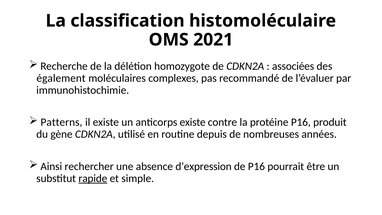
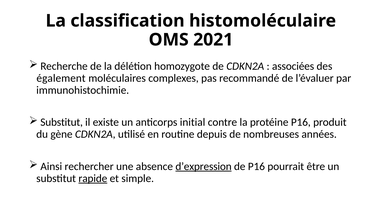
Patterns at (61, 122): Patterns -> Substitut
anticorps existe: existe -> initial
d’expression underline: none -> present
